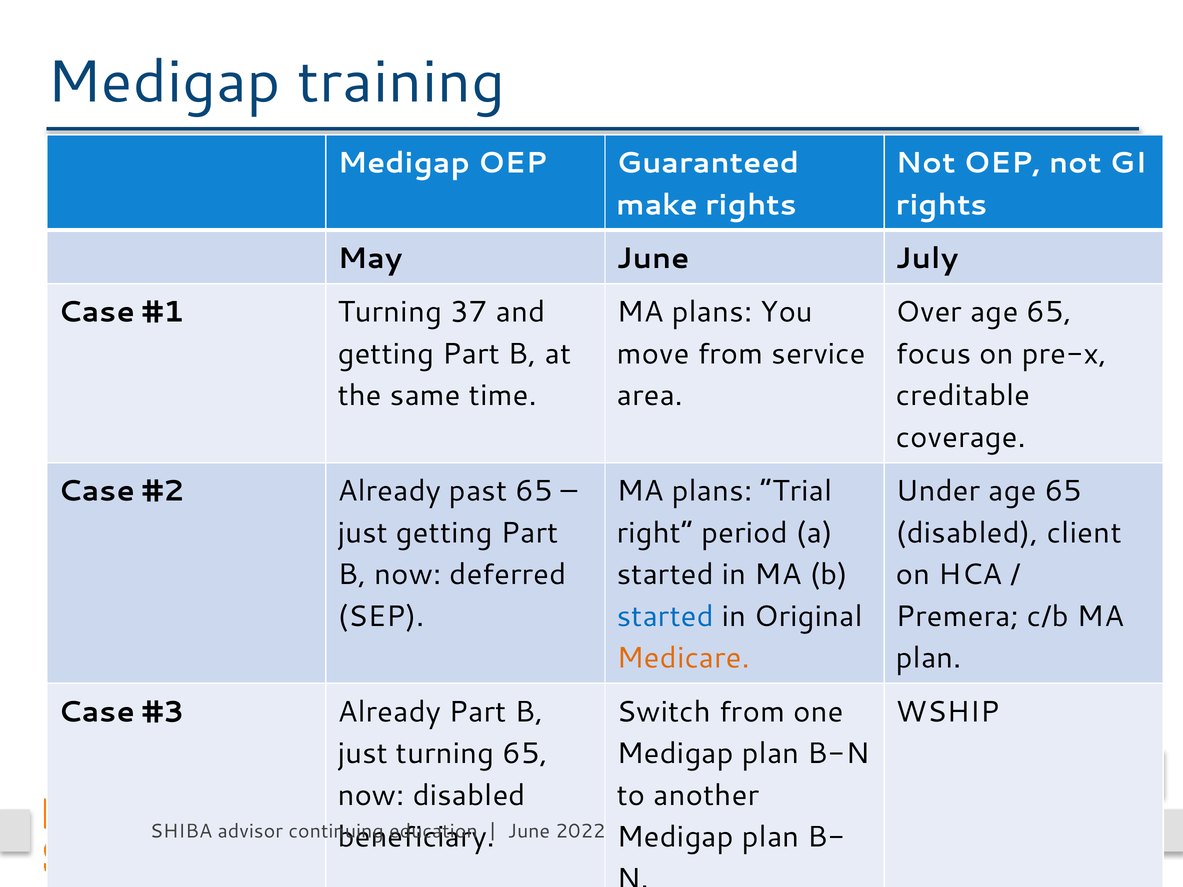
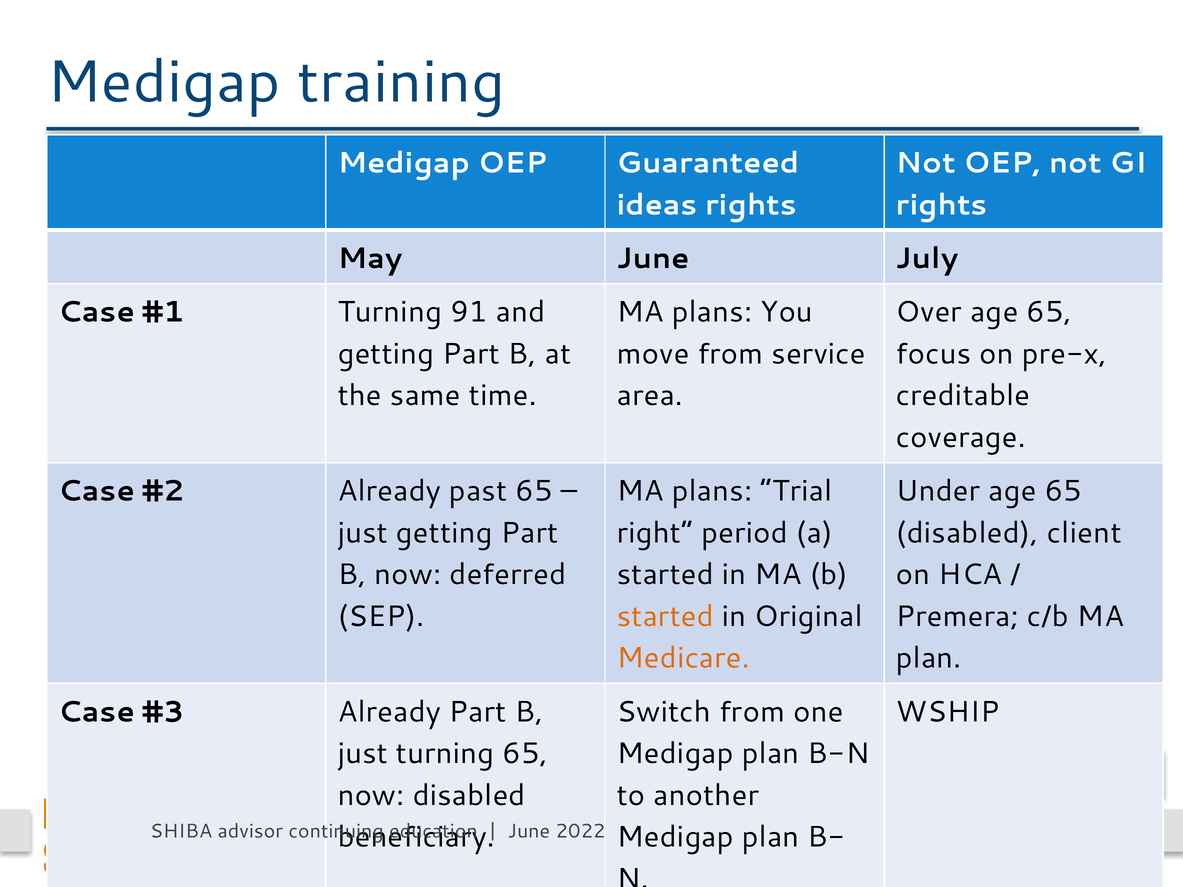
make: make -> ideas
37: 37 -> 91
started at (665, 617) colour: blue -> orange
